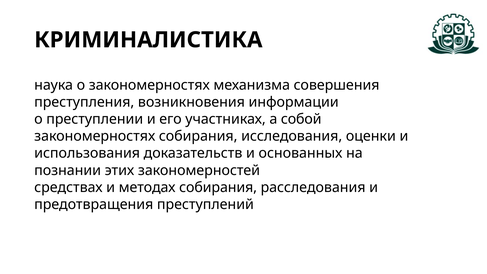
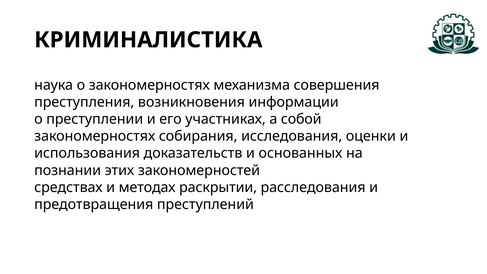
методах собирания: собирания -> раскрытии
